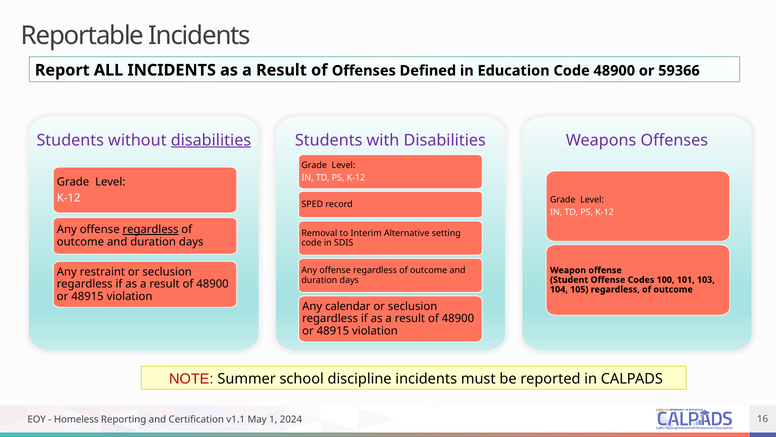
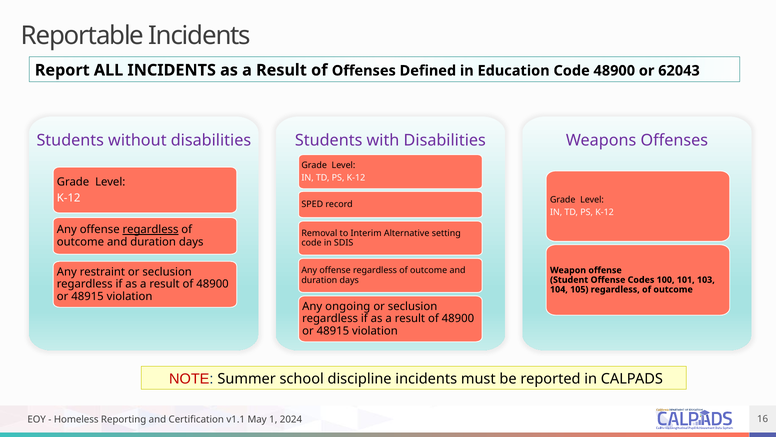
59366: 59366 -> 62043
disabilities at (211, 140) underline: present -> none
calendar: calendar -> ongoing
